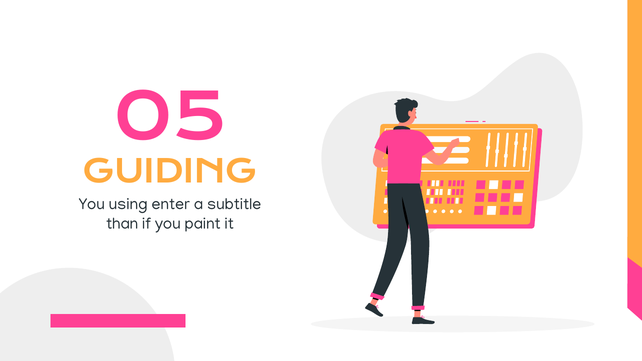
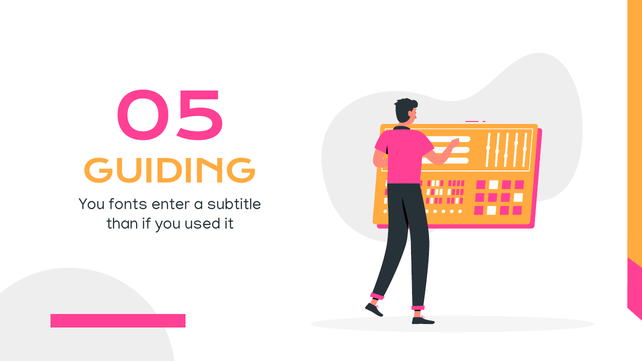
using: using -> fonts
paint: paint -> used
